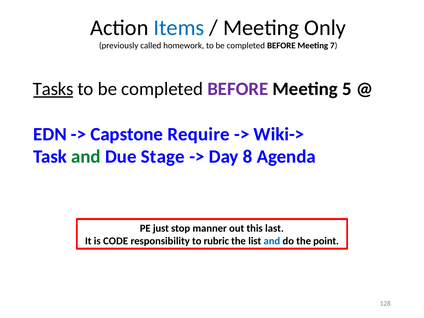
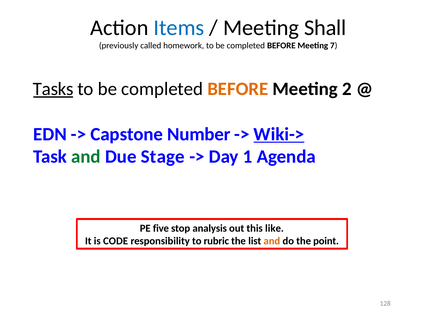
Only: Only -> Shall
BEFORE at (238, 89) colour: purple -> orange
5: 5 -> 2
Require: Require -> Number
Wiki-> underline: none -> present
8: 8 -> 1
just: just -> five
manner: manner -> analysis
last: last -> like
and at (272, 241) colour: blue -> orange
